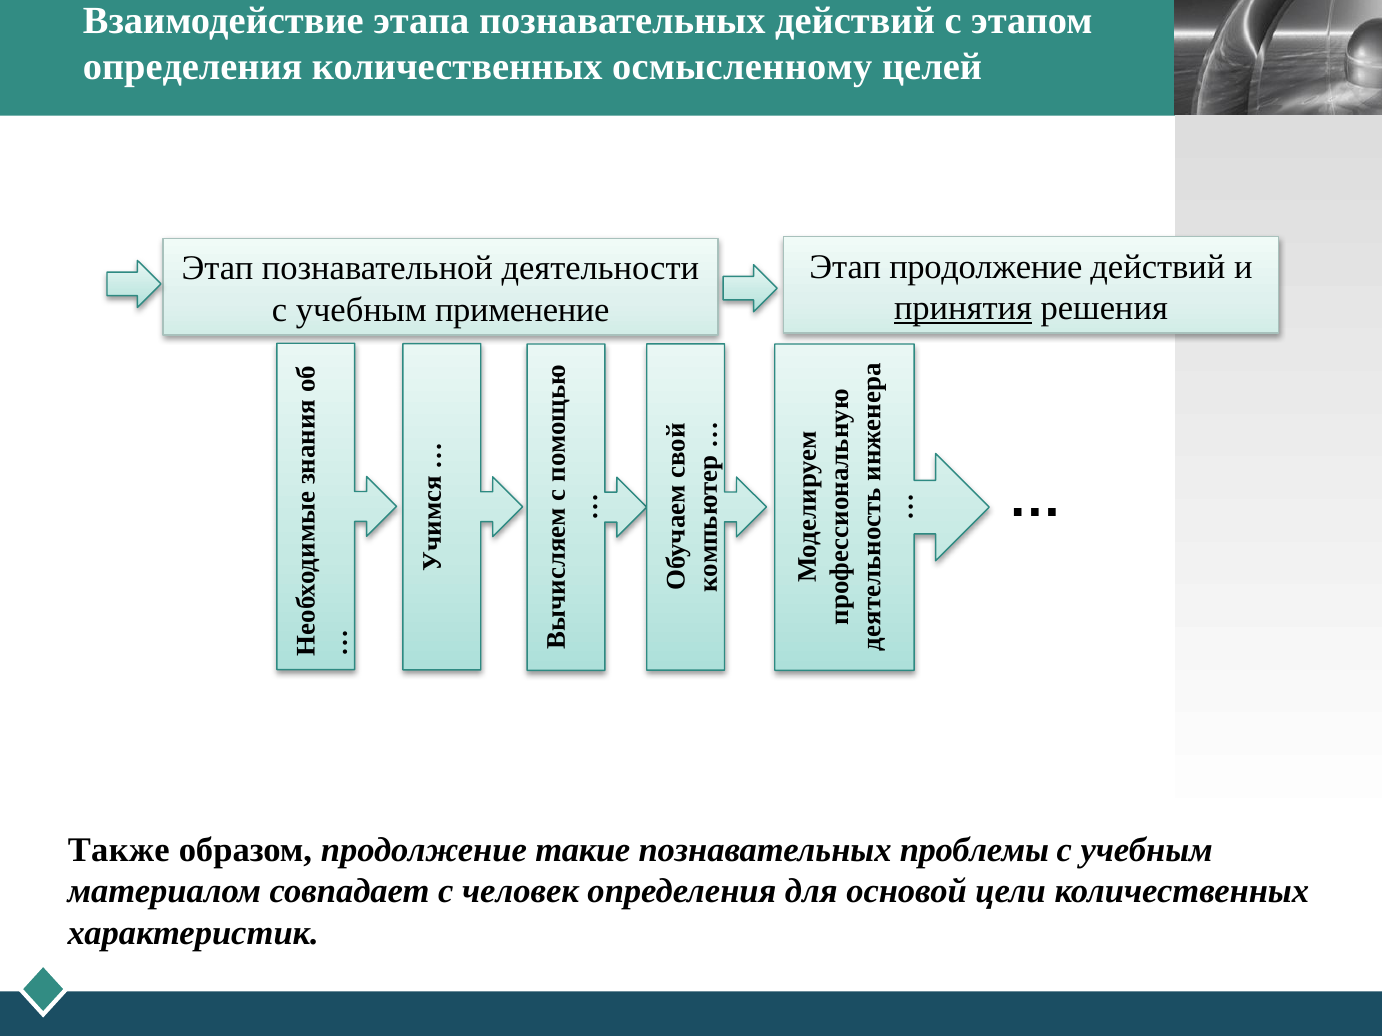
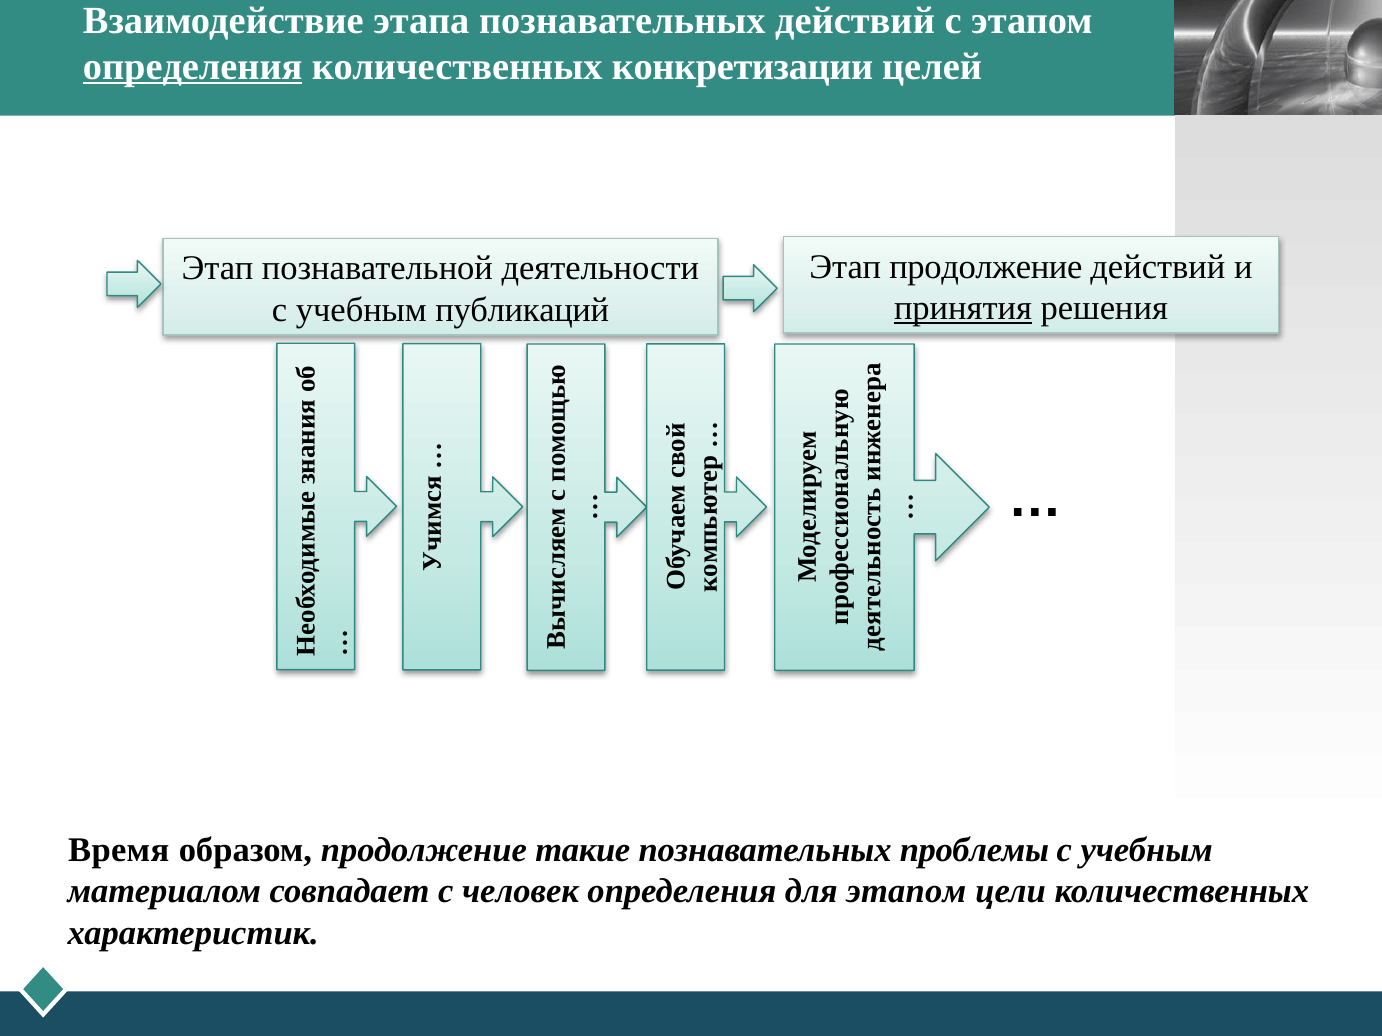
определения at (193, 67) underline: none -> present
осмысленному: осмысленному -> конкретизации
применение: применение -> публикаций
Также: Также -> Время
для основой: основой -> этапом
